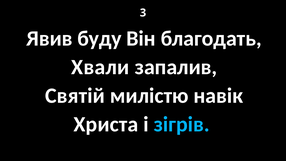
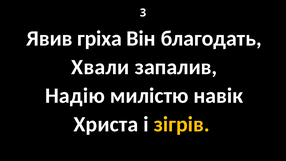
буду: буду -> гріха
Святій: Святій -> Надію
зігрів colour: light blue -> yellow
